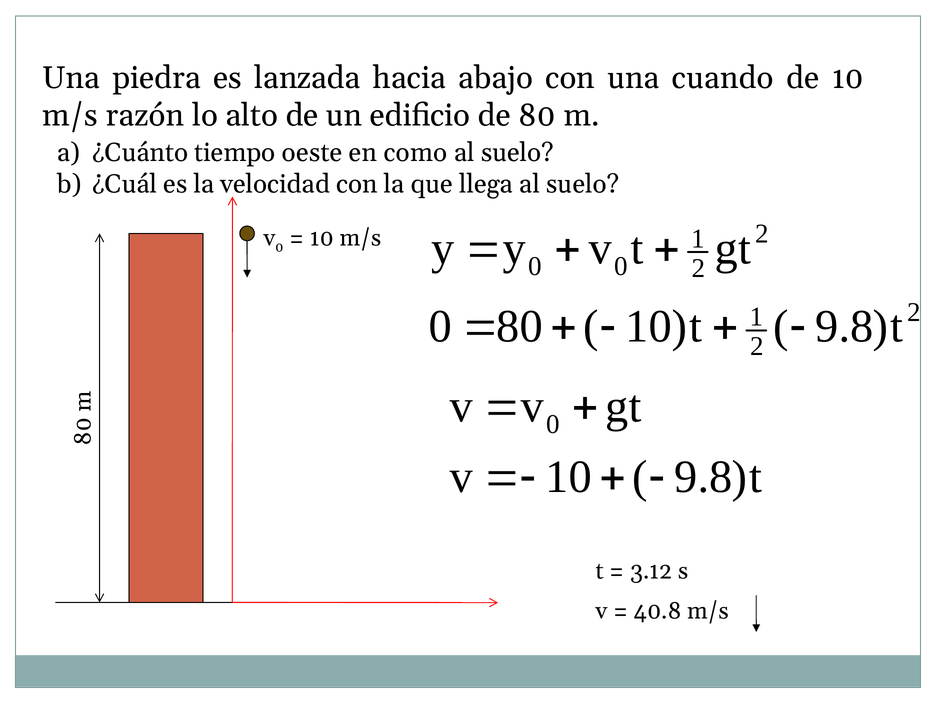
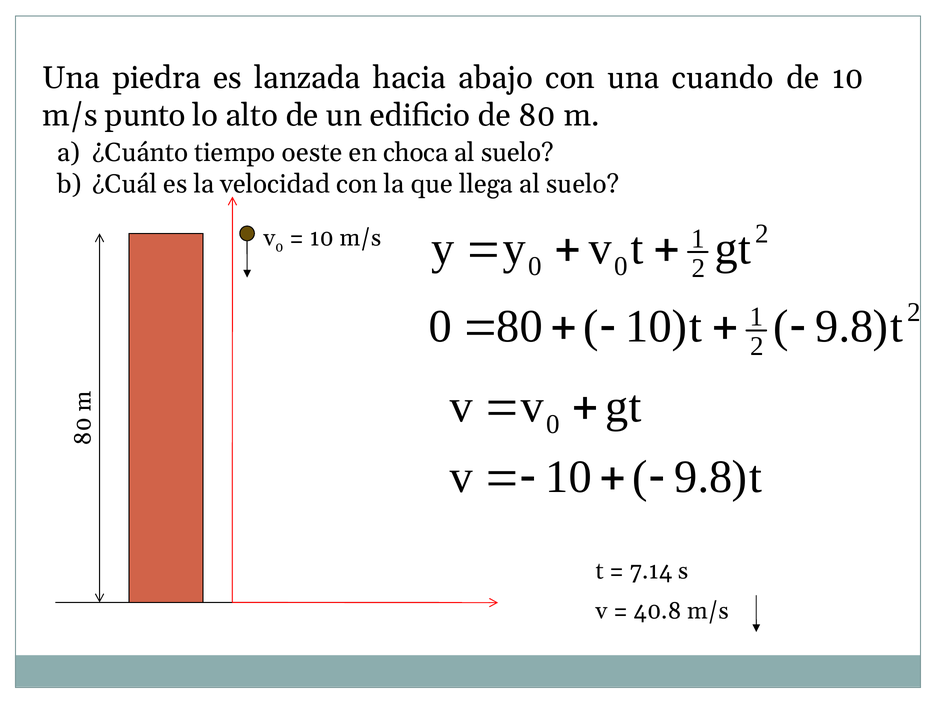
razón: razón -> punto
como: como -> choca
3.12: 3.12 -> 7.14
